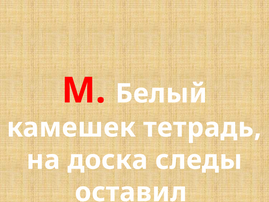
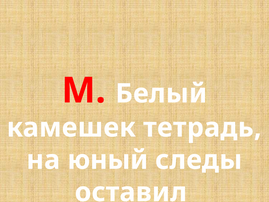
доска: доска -> юный
